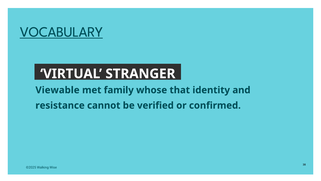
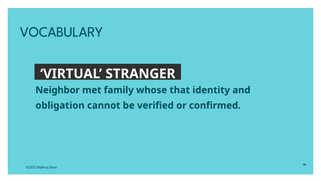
VOCABULARY underline: present -> none
Viewable: Viewable -> Neighbor
resistance: resistance -> obligation
